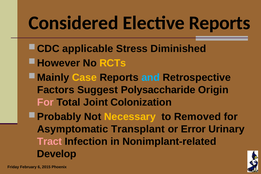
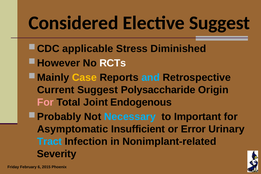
Elective Reports: Reports -> Suggest
RCTs colour: yellow -> white
Factors: Factors -> Current
Colonization: Colonization -> Endogenous
Necessary colour: yellow -> light blue
Removed: Removed -> Important
Transplant: Transplant -> Insufficient
Tract colour: pink -> light blue
Develop: Develop -> Severity
